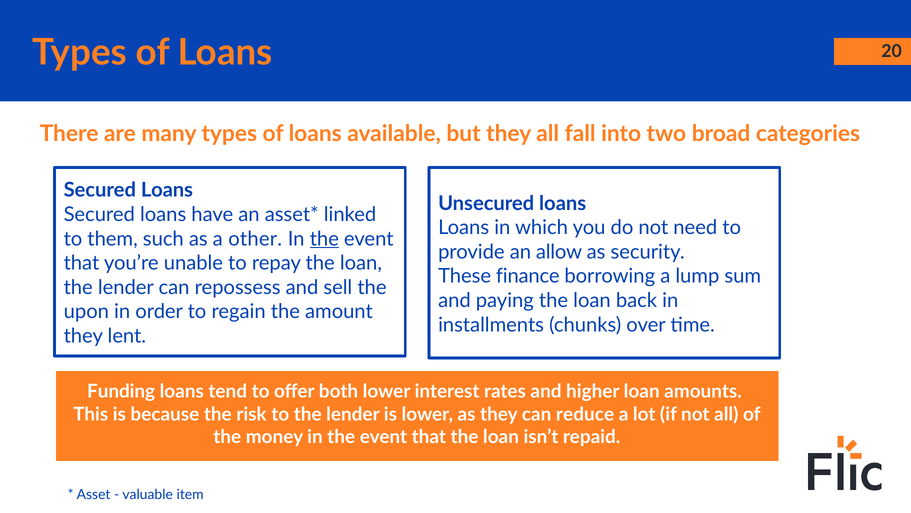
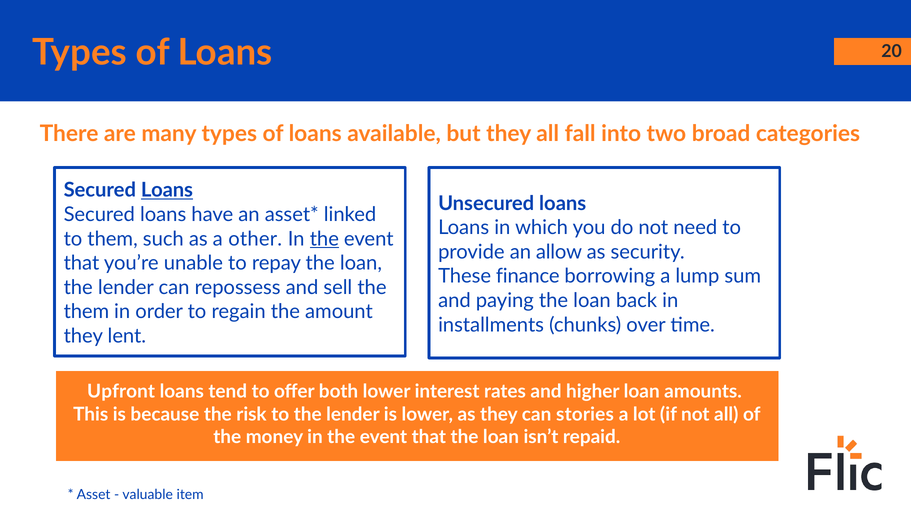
Loans at (167, 190) underline: none -> present
upon at (86, 311): upon -> them
Funding: Funding -> Upfront
reduce: reduce -> stories
